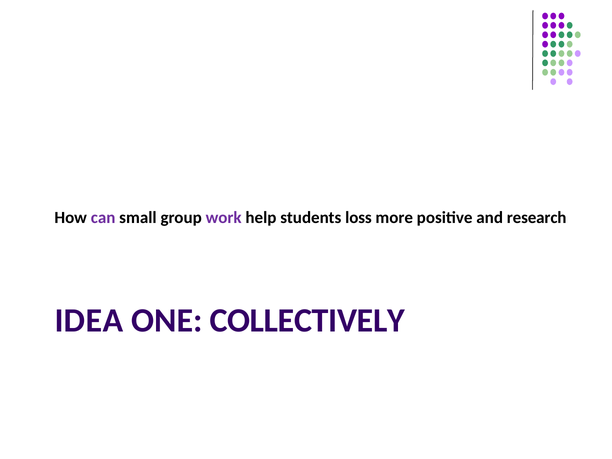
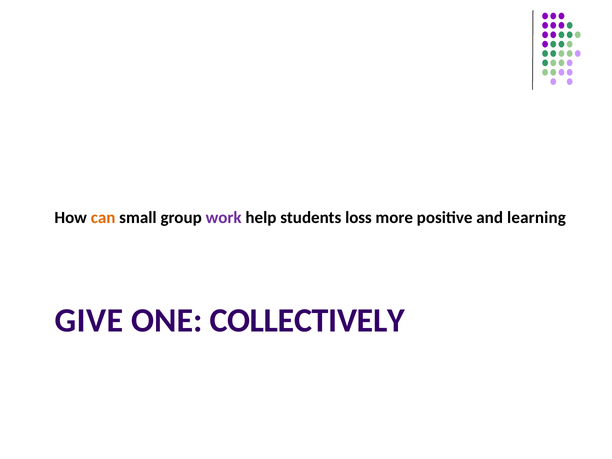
can colour: purple -> orange
research: research -> learning
IDEA: IDEA -> GIVE
